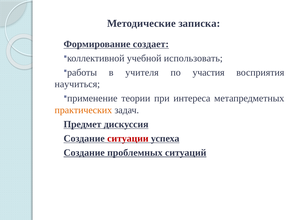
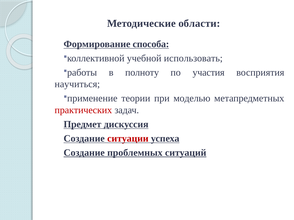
записка: записка -> области
создает: создает -> способа
учителя: учителя -> полноту
интереса: интереса -> моделью
практических colour: orange -> red
